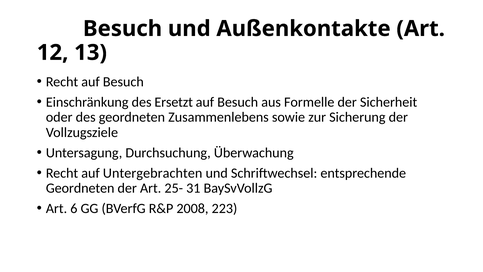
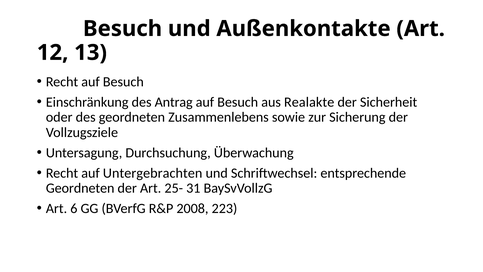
Ersetzt: Ersetzt -> Antrag
Formelle: Formelle -> Realakte
